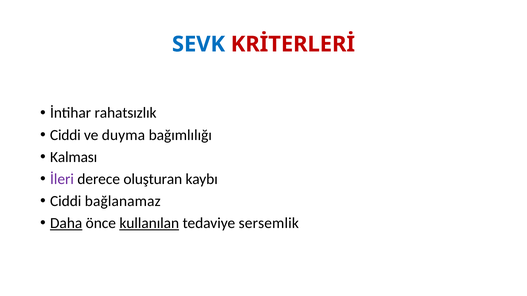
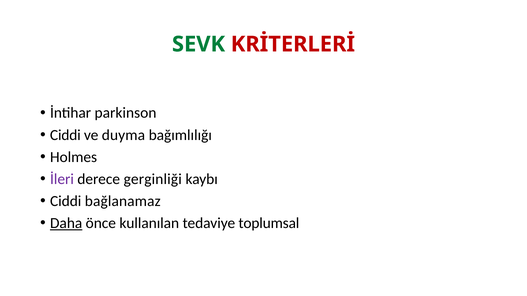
SEVK colour: blue -> green
rahatsızlık: rahatsızlık -> parkinson
Kalması: Kalması -> Holmes
oluşturan: oluşturan -> gerginliği
kullanılan underline: present -> none
sersemlik: sersemlik -> toplumsal
